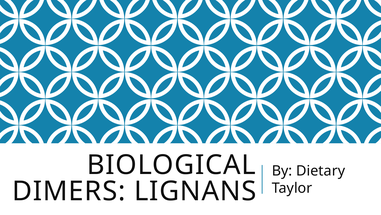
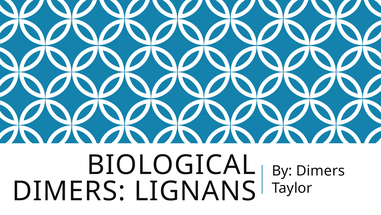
By Dietary: Dietary -> Dimers
